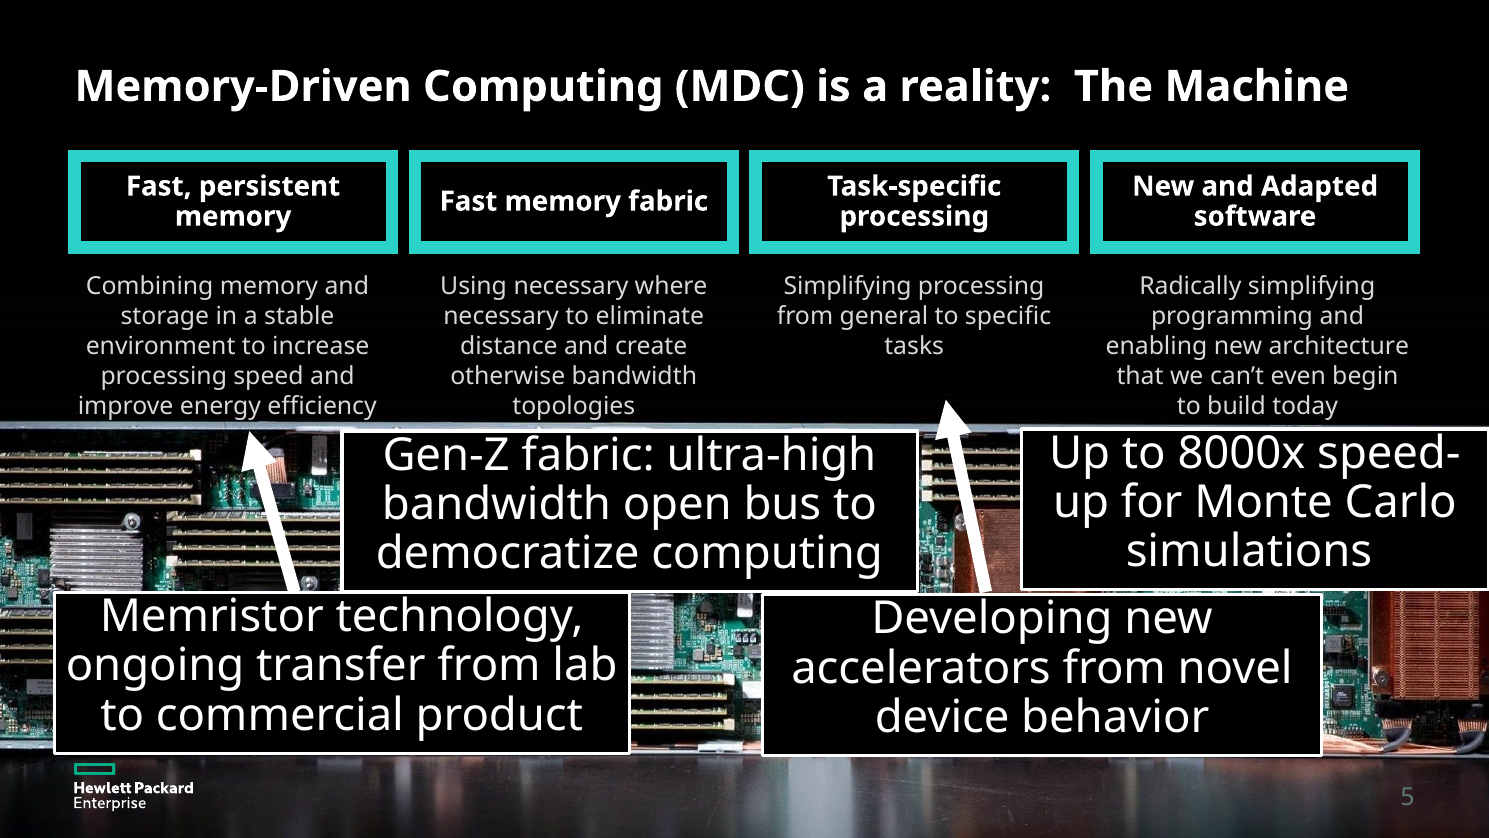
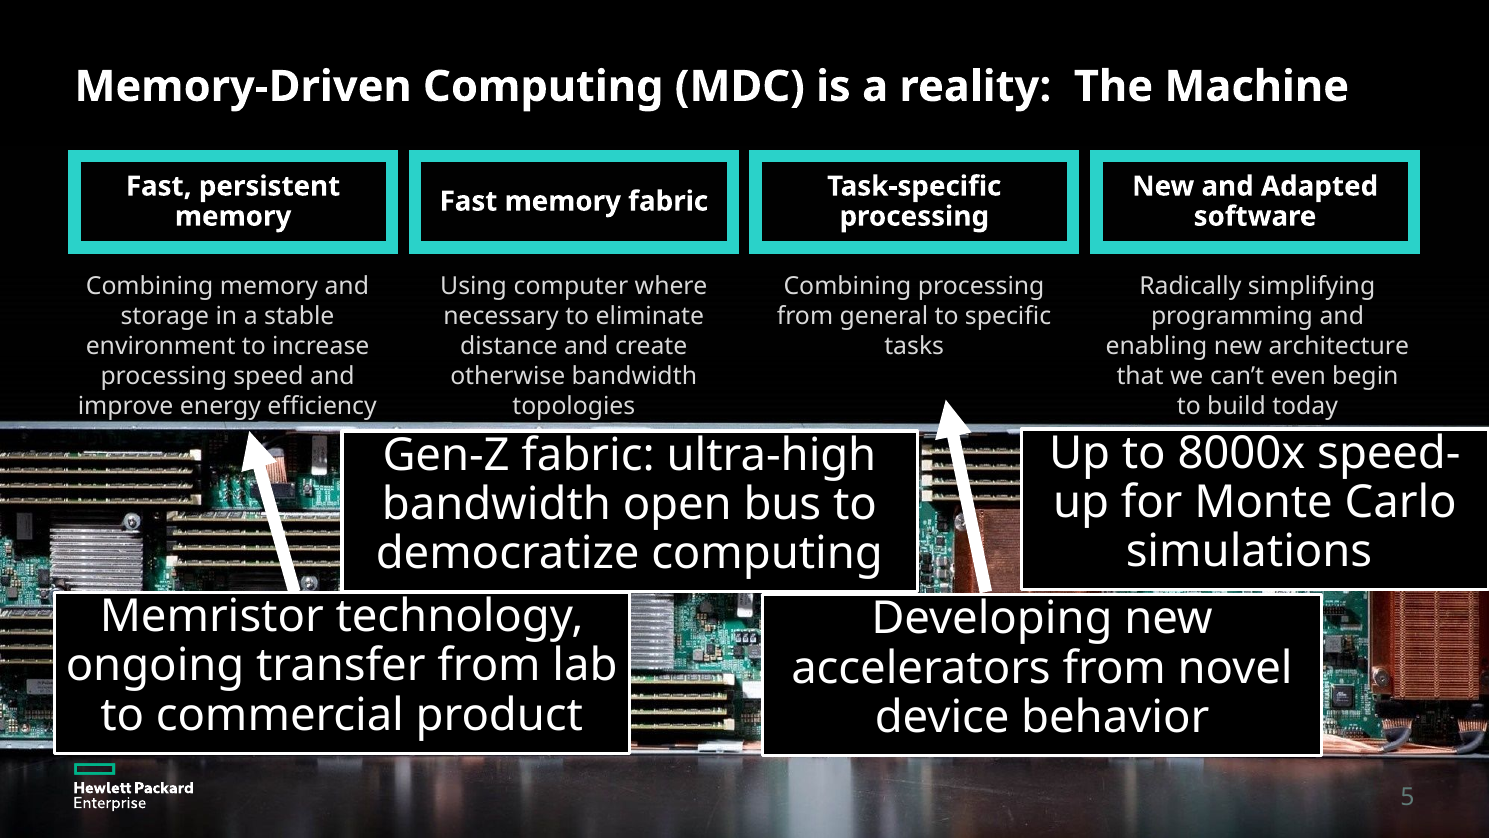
Using necessary: necessary -> computer
Simplifying at (848, 287): Simplifying -> Combining
